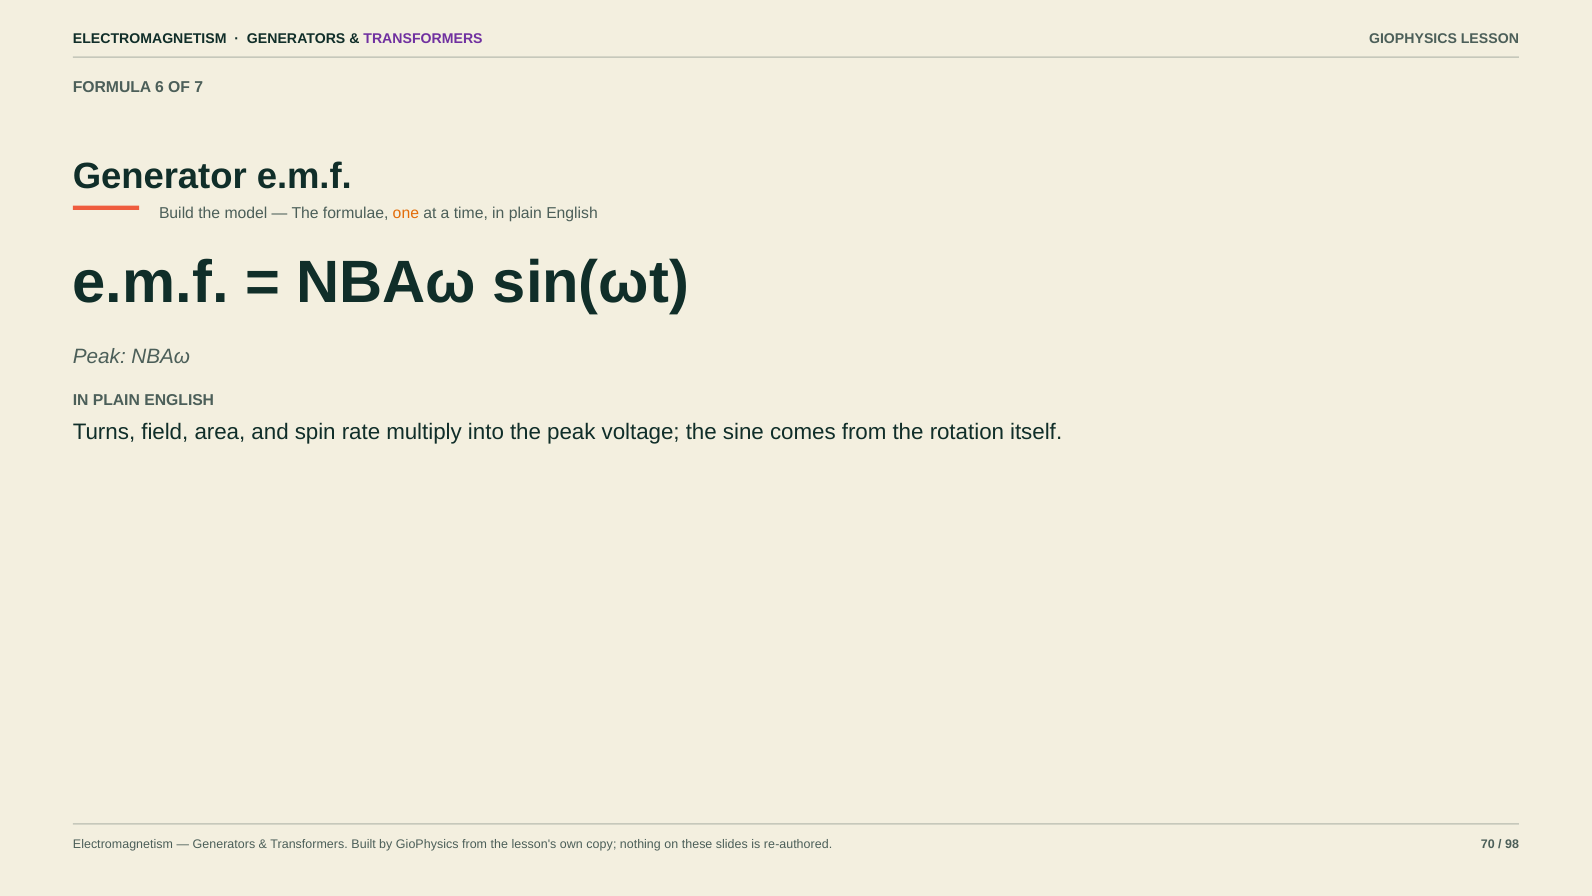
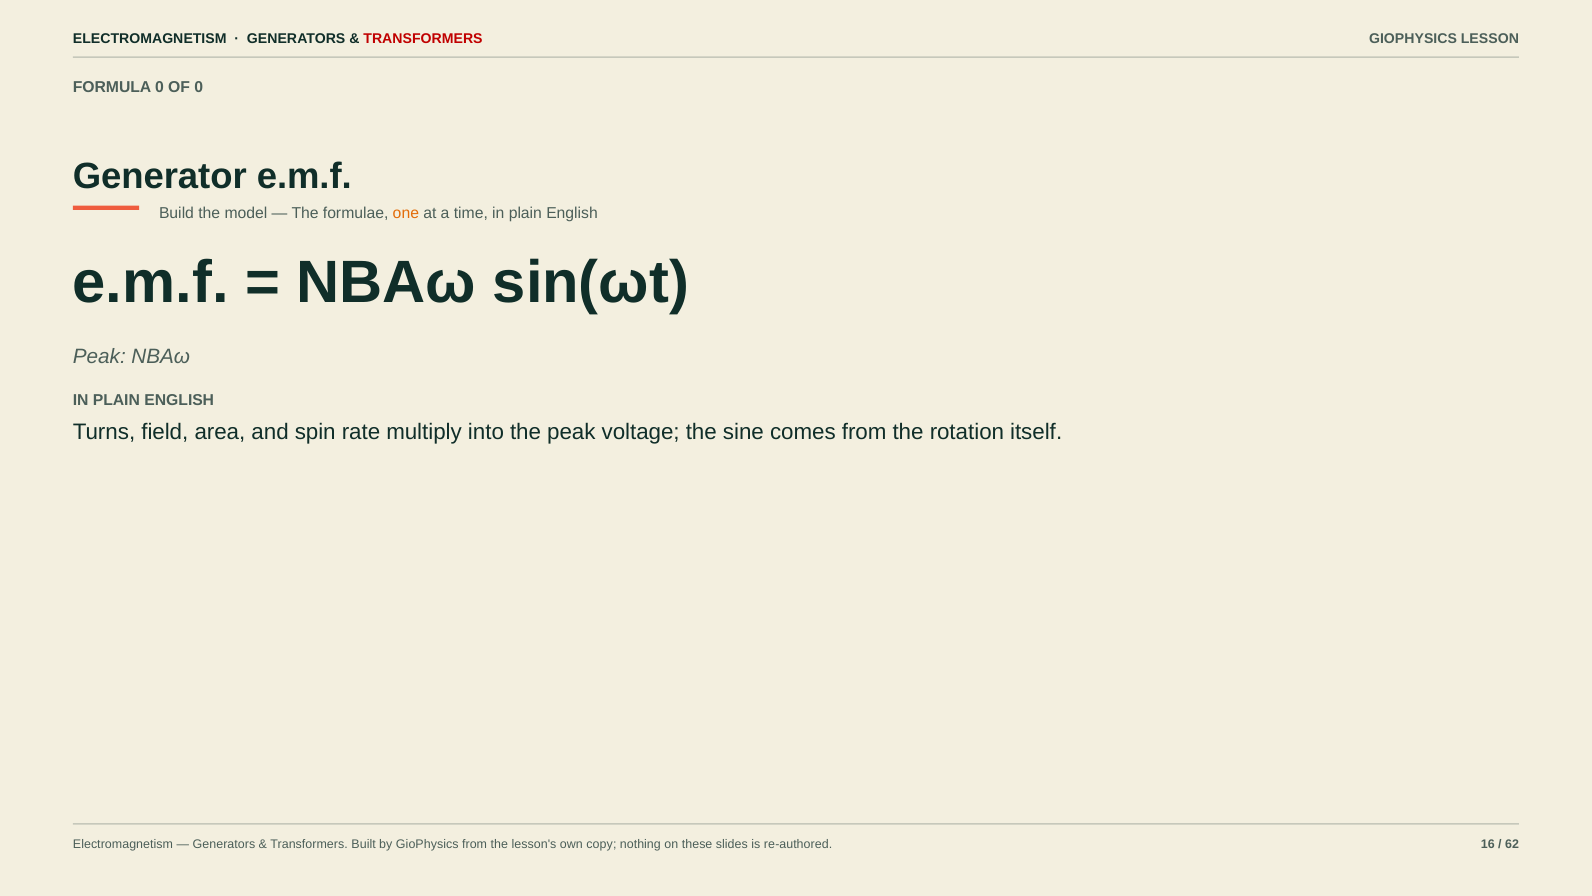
TRANSFORMERS at (423, 39) colour: purple -> red
FORMULA 6: 6 -> 0
OF 7: 7 -> 0
70: 70 -> 16
98: 98 -> 62
